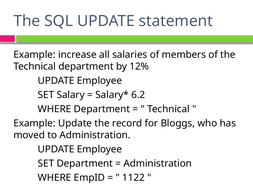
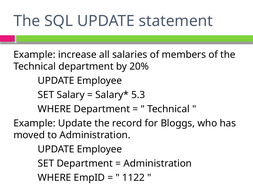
12%: 12% -> 20%
6.2: 6.2 -> 5.3
